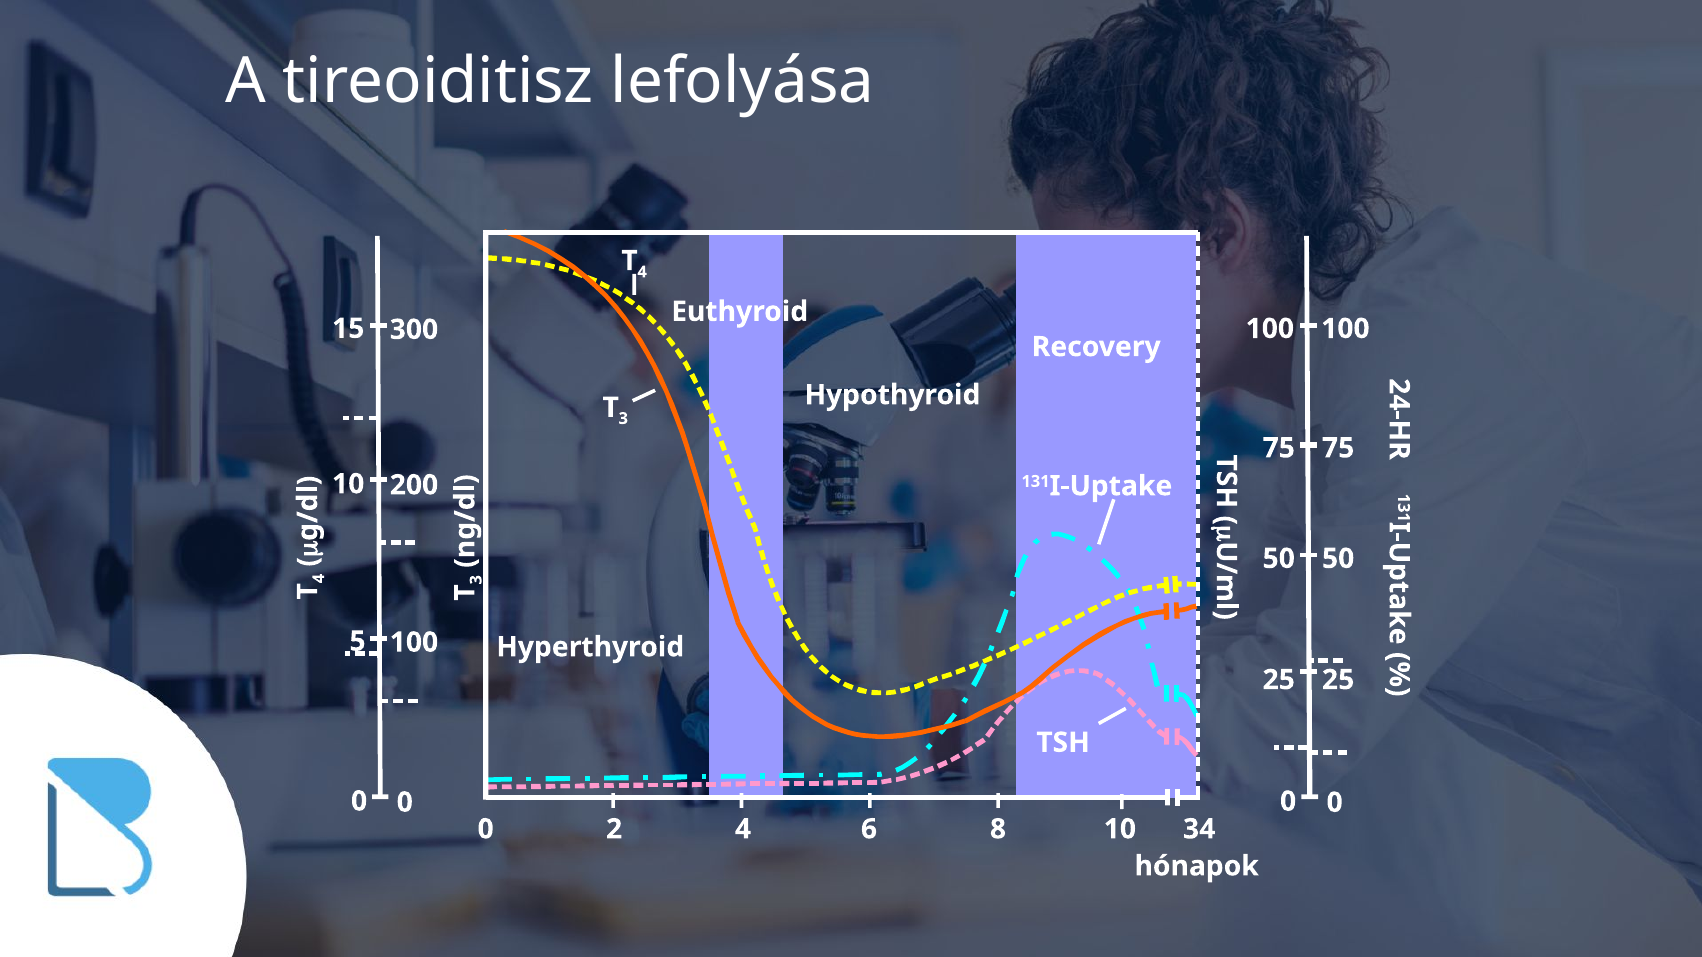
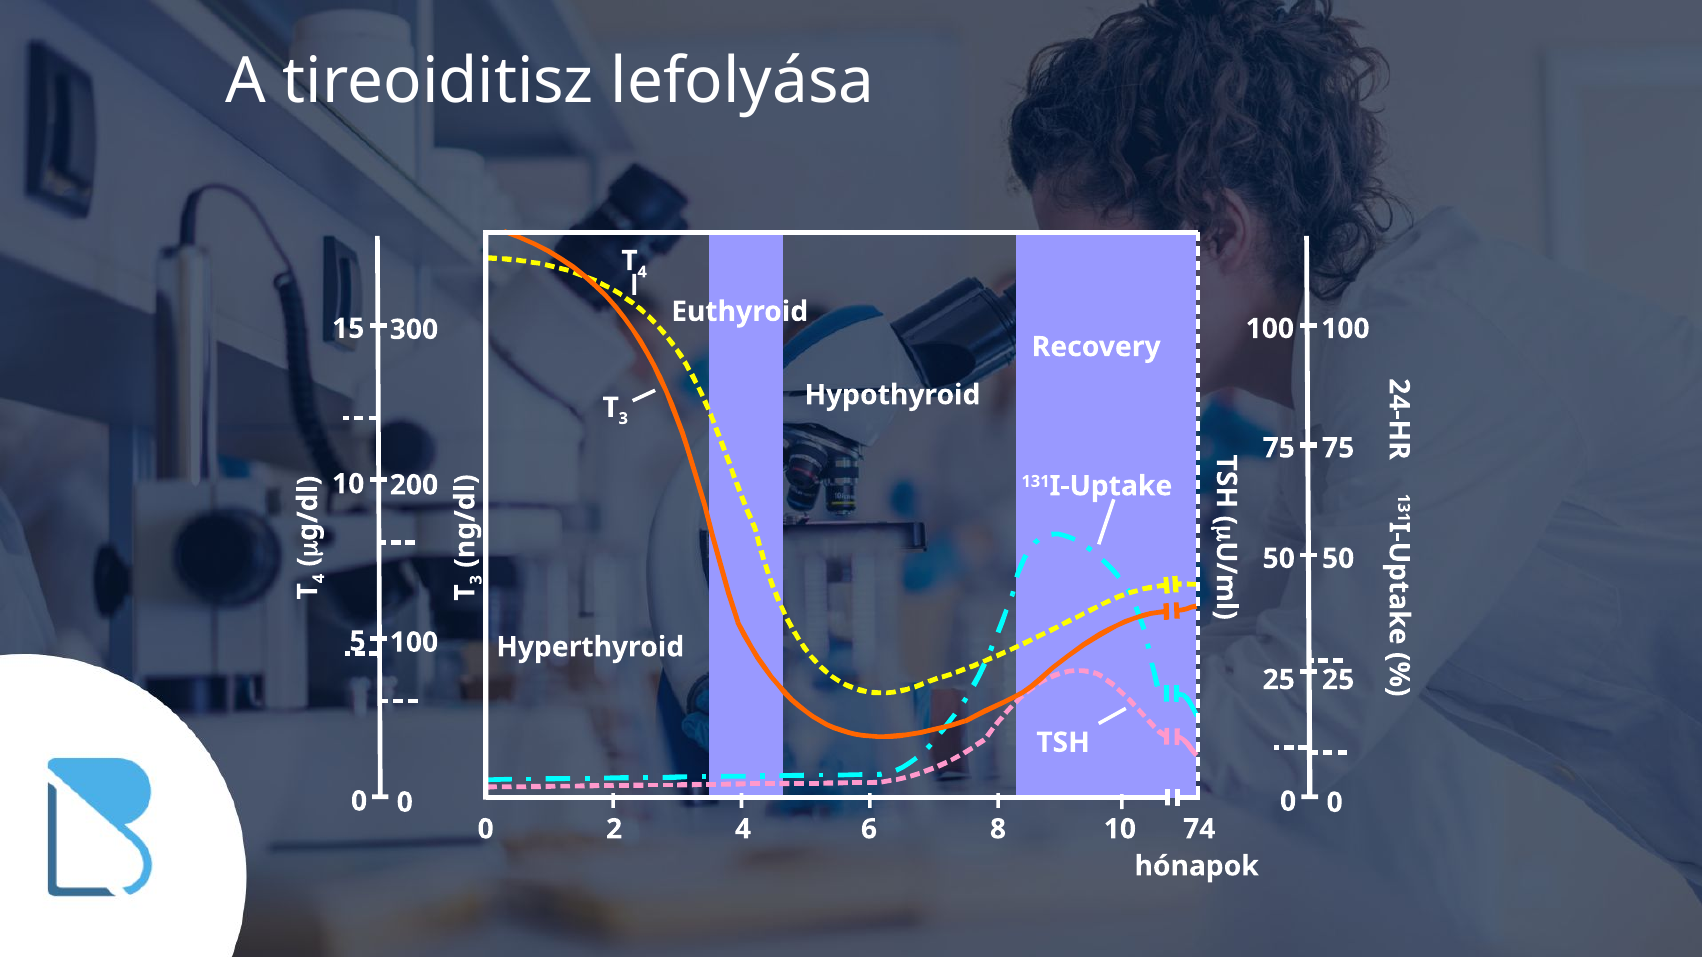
34: 34 -> 74
